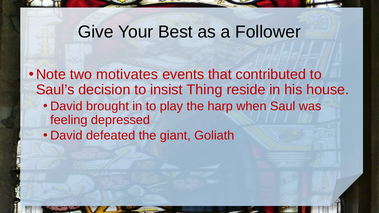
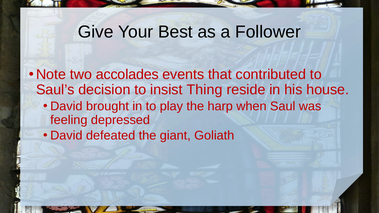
motivates: motivates -> accolades
